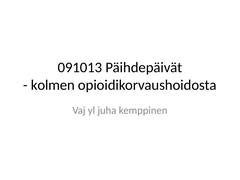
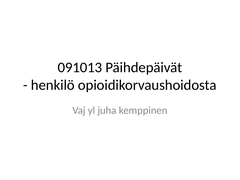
kolmen: kolmen -> henkilö
